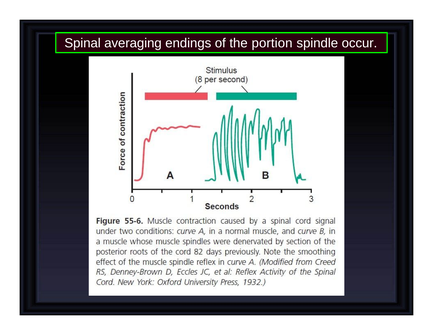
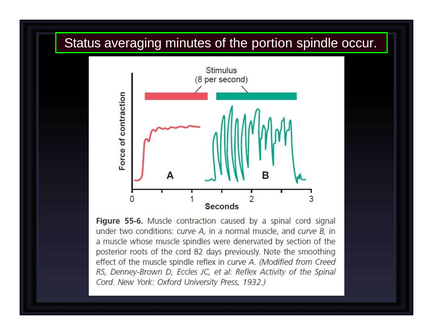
Spinal: Spinal -> Status
endings: endings -> minutes
